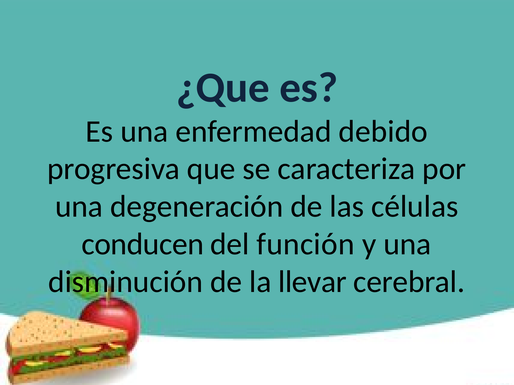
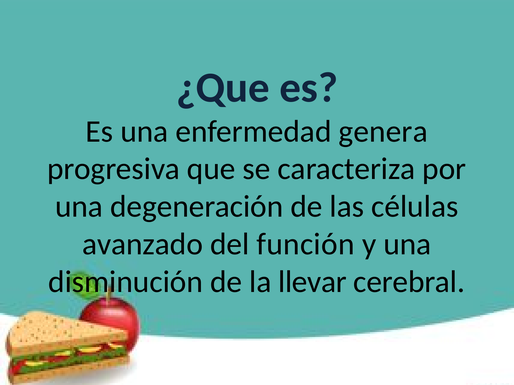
debido: debido -> genera
conducen: conducen -> avanzado
